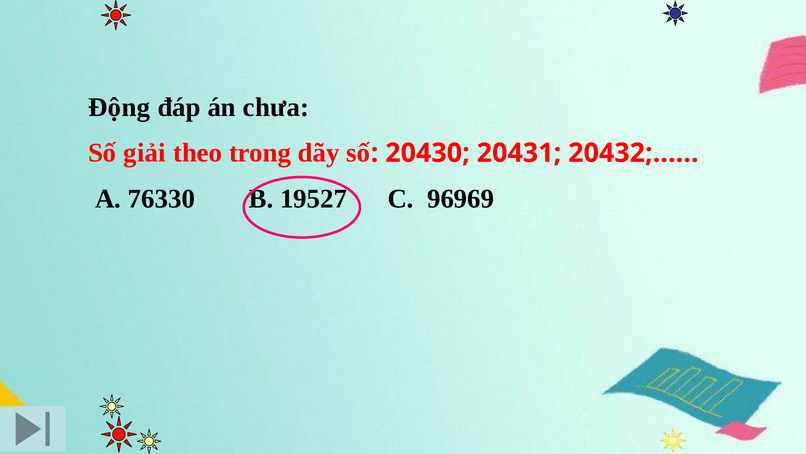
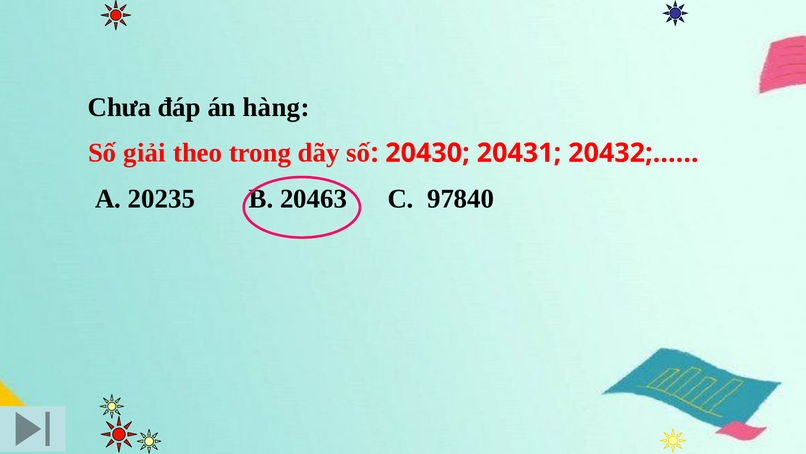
Động: Động -> Chưa
chưa: chưa -> hàng
76330: 76330 -> 20235
19527: 19527 -> 20463
96969: 96969 -> 97840
